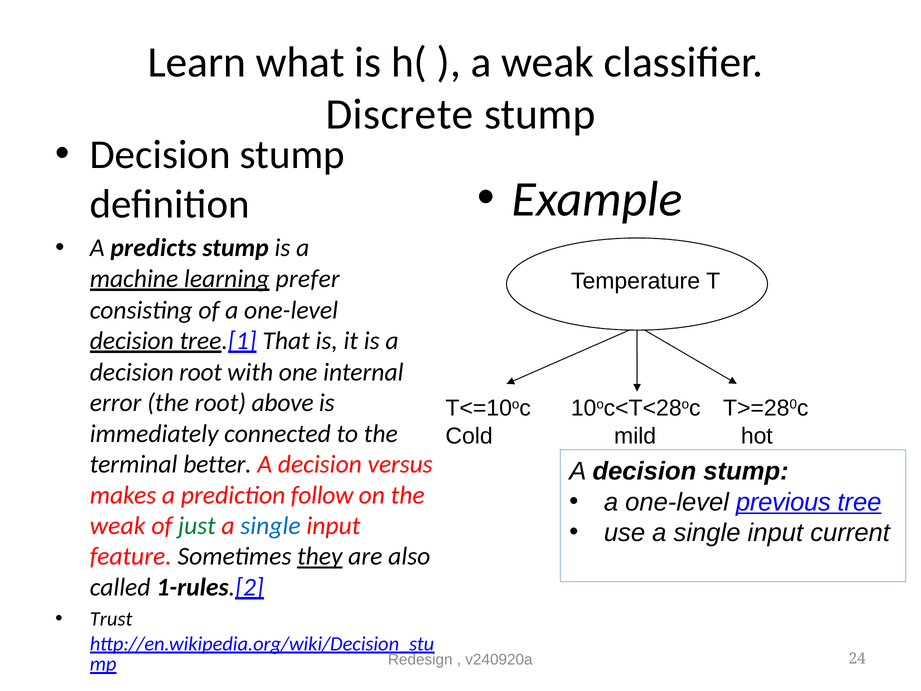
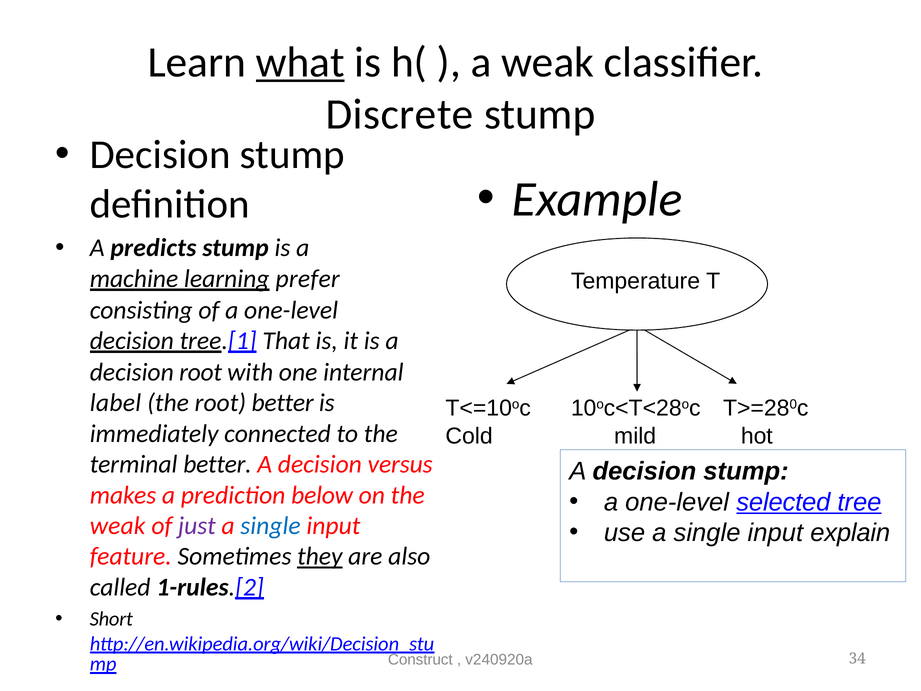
what underline: none -> present
error: error -> label
root above: above -> better
follow: follow -> below
previous: previous -> selected
just colour: green -> purple
current: current -> explain
Trust: Trust -> Short
Redesign: Redesign -> Construct
24: 24 -> 34
